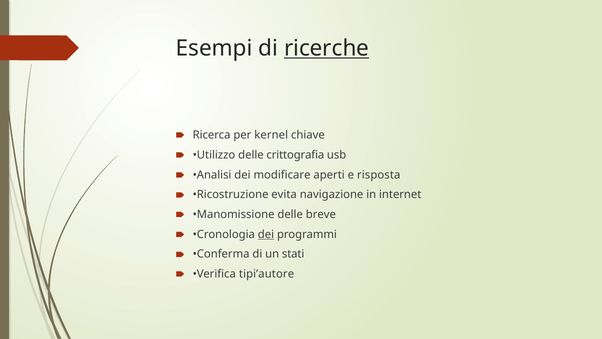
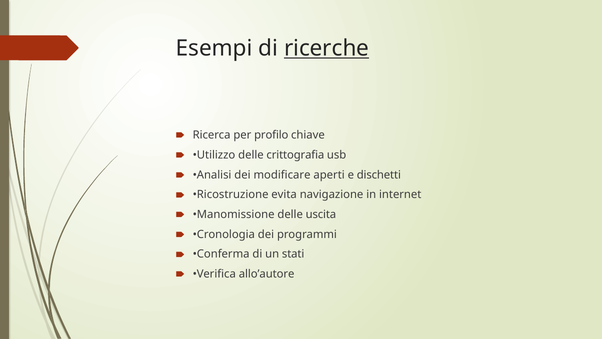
kernel: kernel -> profilo
risposta: risposta -> dischetti
breve: breve -> uscita
dei at (266, 234) underline: present -> none
tipi’autore: tipi’autore -> allo’autore
